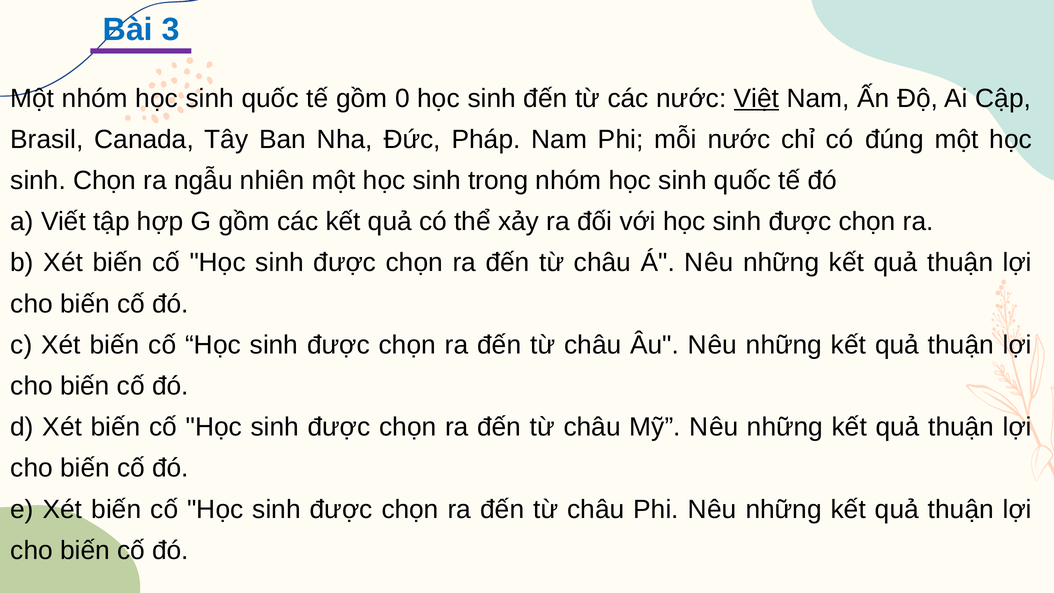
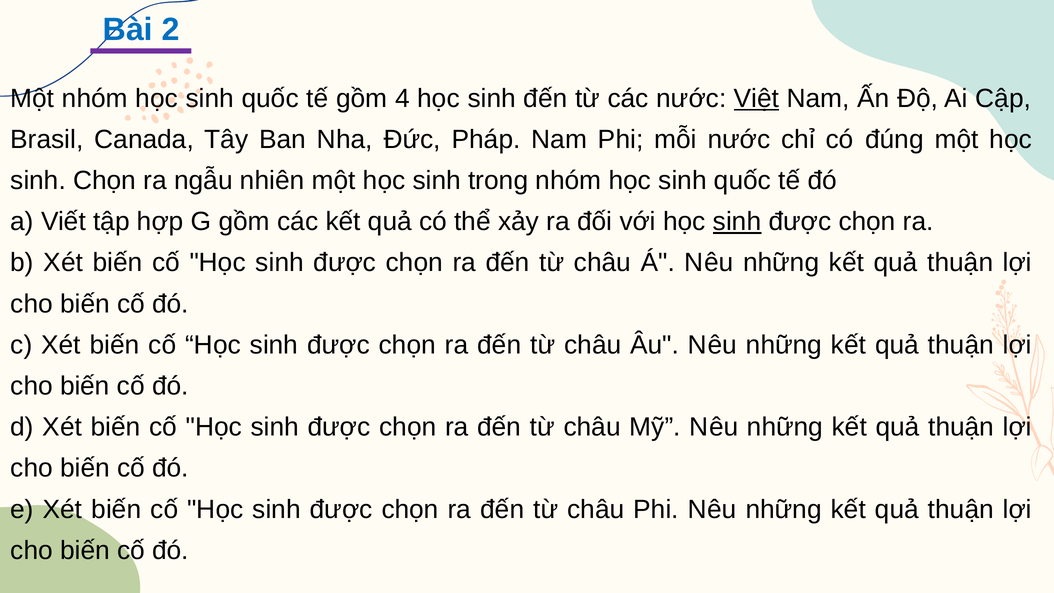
3: 3 -> 2
0: 0 -> 4
sinh at (737, 222) underline: none -> present
